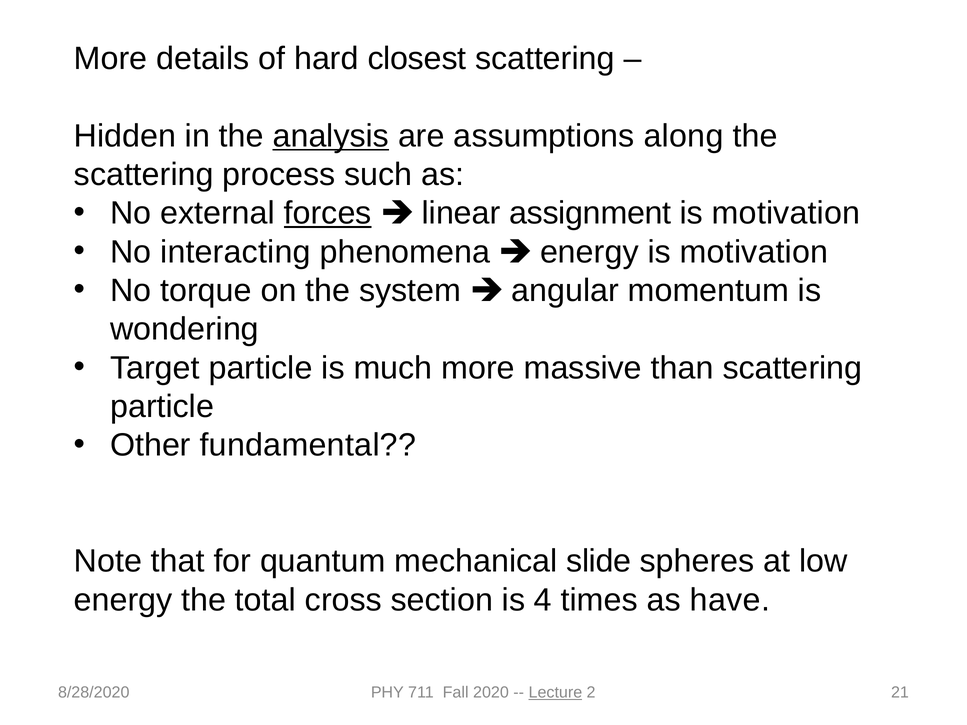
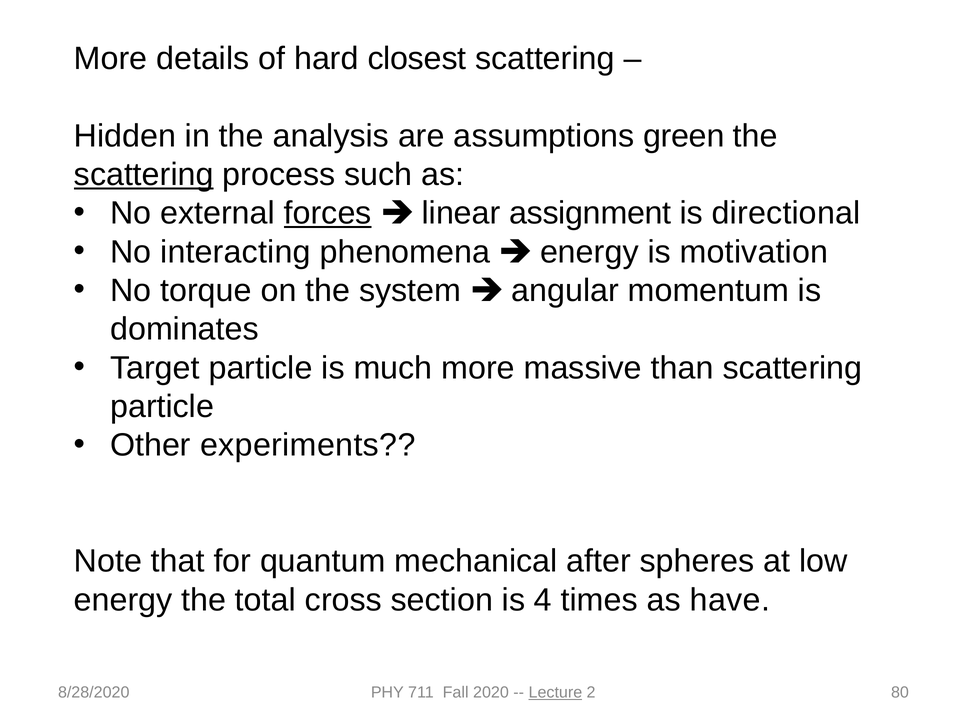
analysis underline: present -> none
along: along -> green
scattering at (144, 175) underline: none -> present
motivation at (786, 213): motivation -> directional
wondering: wondering -> dominates
fundamental: fundamental -> experiments
slide: slide -> after
21: 21 -> 80
